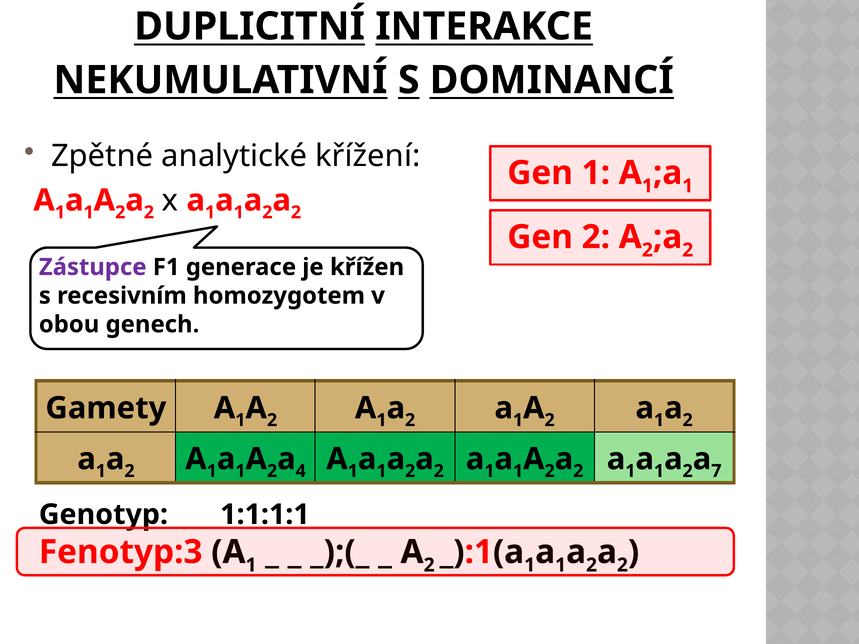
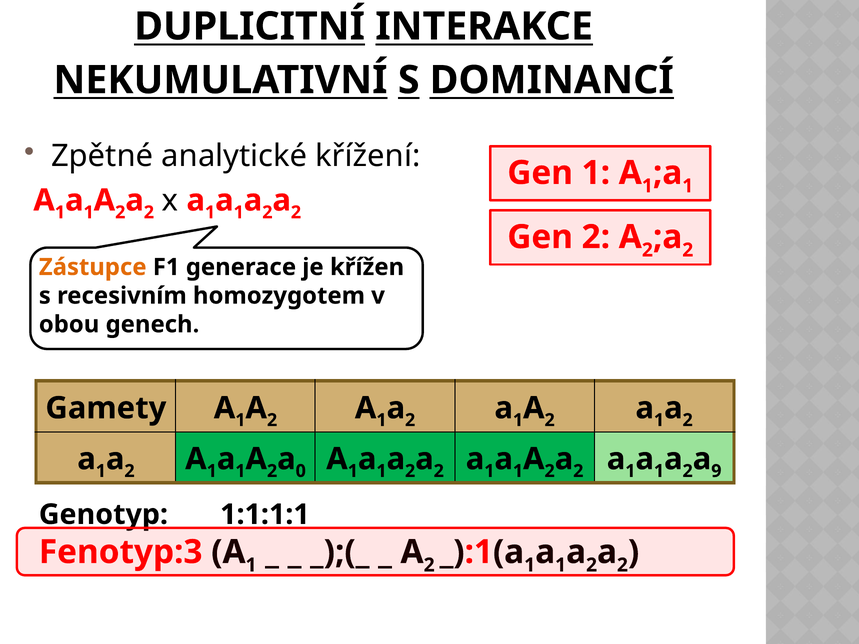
Zástupce colour: purple -> orange
4: 4 -> 0
7: 7 -> 9
